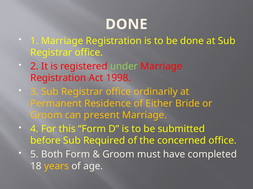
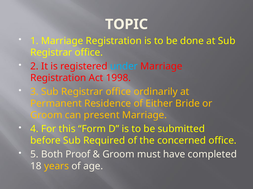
DONE at (126, 24): DONE -> TOPIC
under colour: light green -> light blue
Both Form: Form -> Proof
